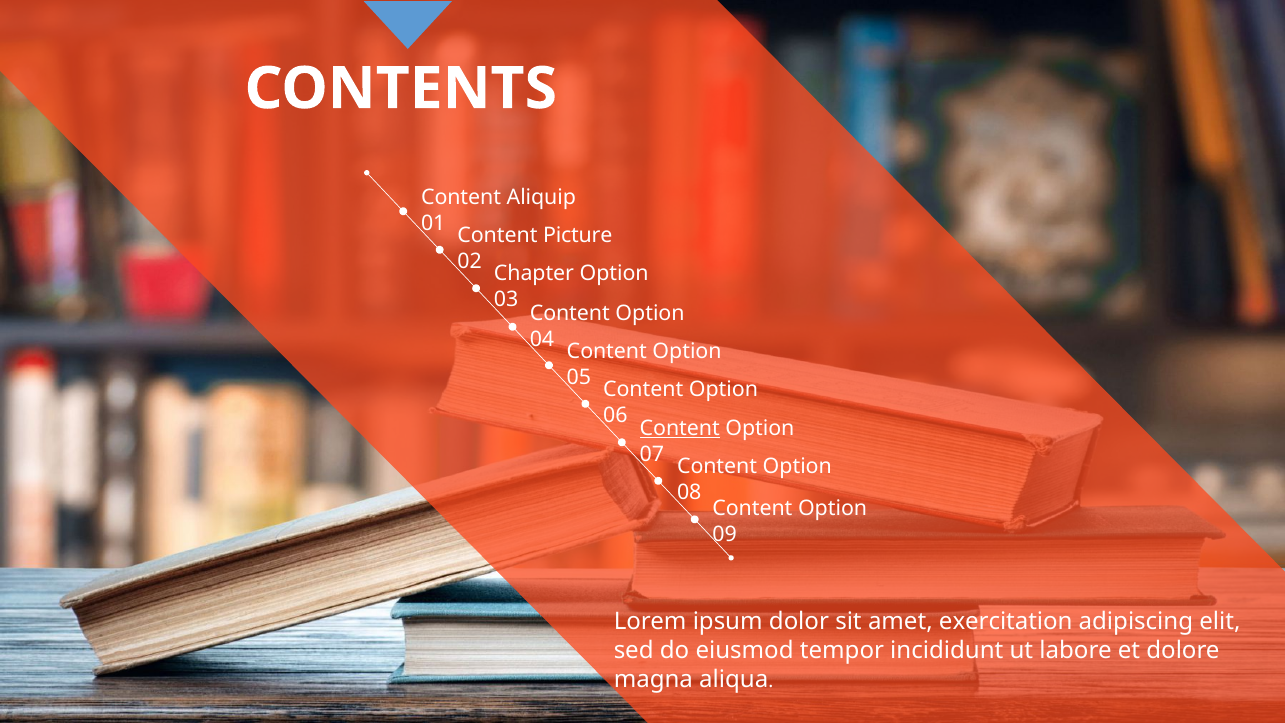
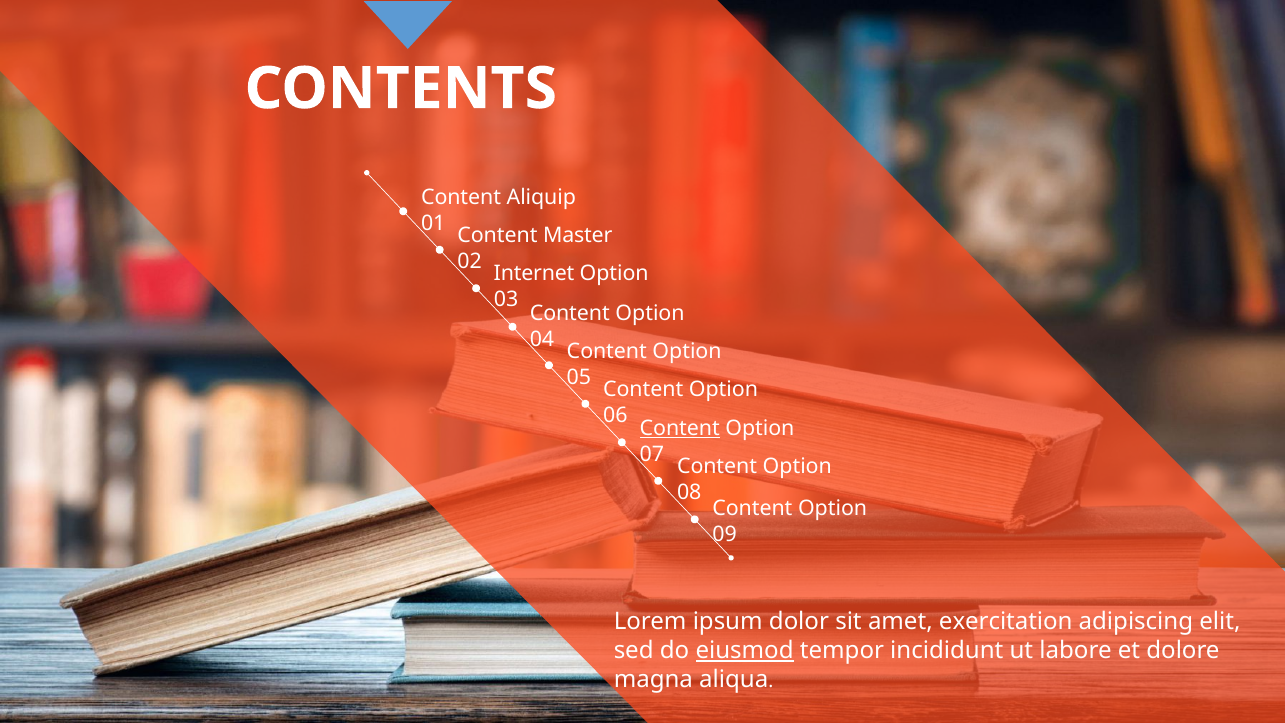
Picture: Picture -> Master
Chapter: Chapter -> Internet
eiusmod underline: none -> present
